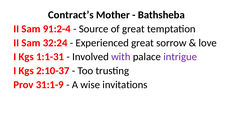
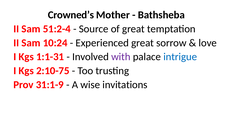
Contract’s: Contract’s -> Crowned’s
91:2-4: 91:2-4 -> 51:2-4
32:24: 32:24 -> 10:24
intrigue colour: purple -> blue
2:10-37: 2:10-37 -> 2:10-75
